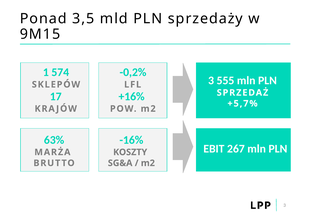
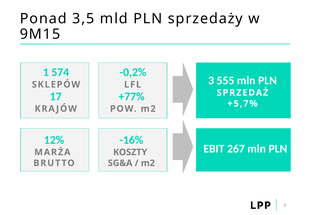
+16%: +16% -> +77%
63%: 63% -> 12%
